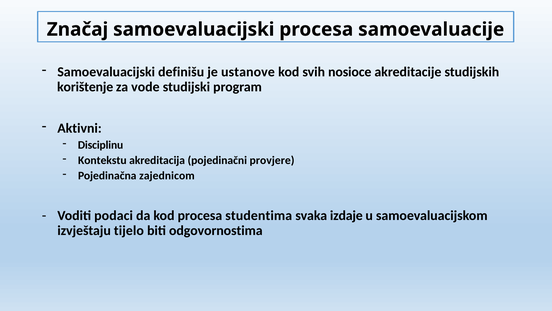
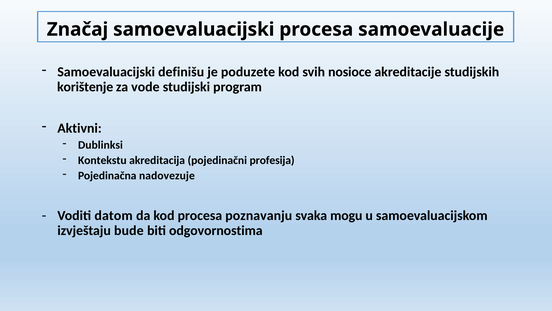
ustanove: ustanove -> poduzete
Disciplinu: Disciplinu -> Dublinksi
provjere: provjere -> profesija
zajednicom: zajednicom -> nadovezuje
podaci: podaci -> datom
studentima: studentima -> poznavanju
izdaje: izdaje -> mogu
tijelo: tijelo -> bude
